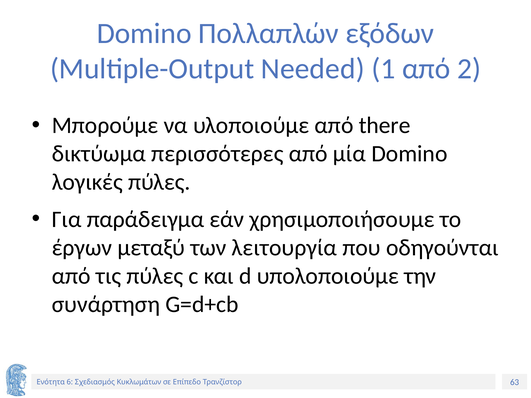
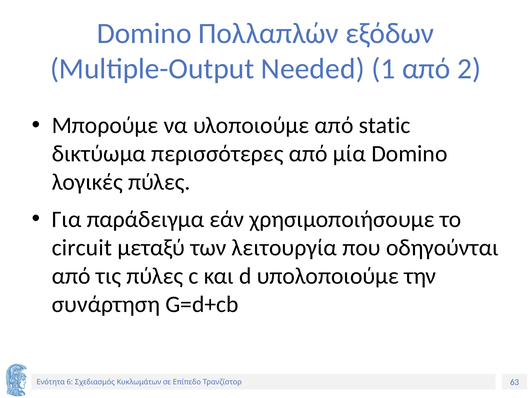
there: there -> static
έργων: έργων -> circuit
